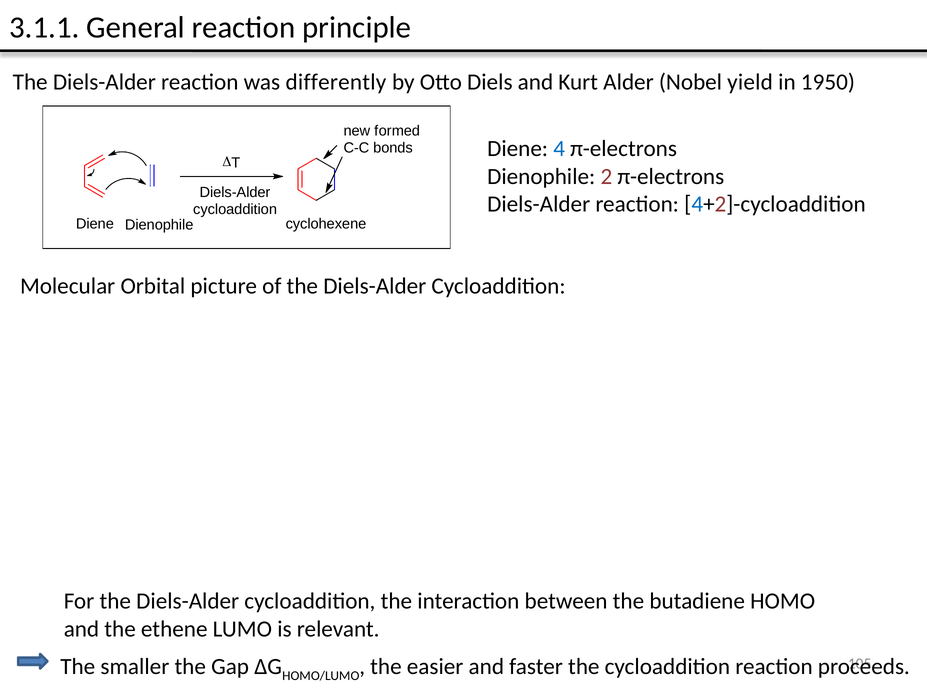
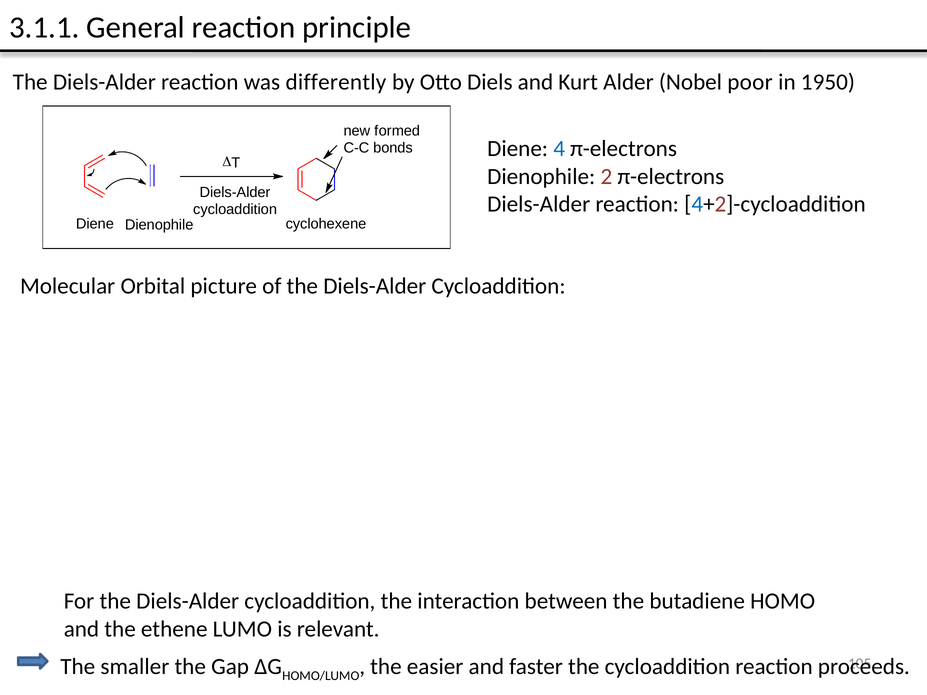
yield: yield -> poor
